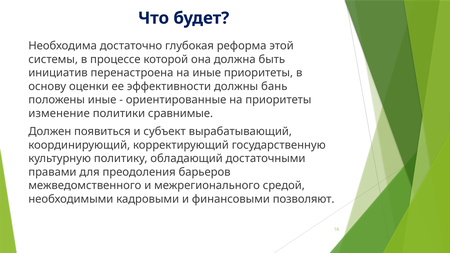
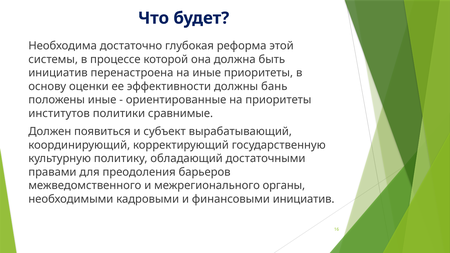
изменение: изменение -> институтов
средой: средой -> органы
финансовыми позволяют: позволяют -> инициатив
